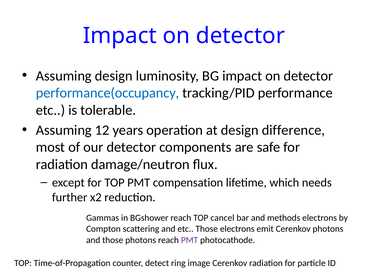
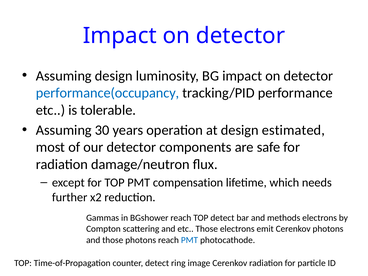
12: 12 -> 30
difference: difference -> estimated
TOP cancel: cancel -> detect
PMT at (190, 240) colour: purple -> blue
